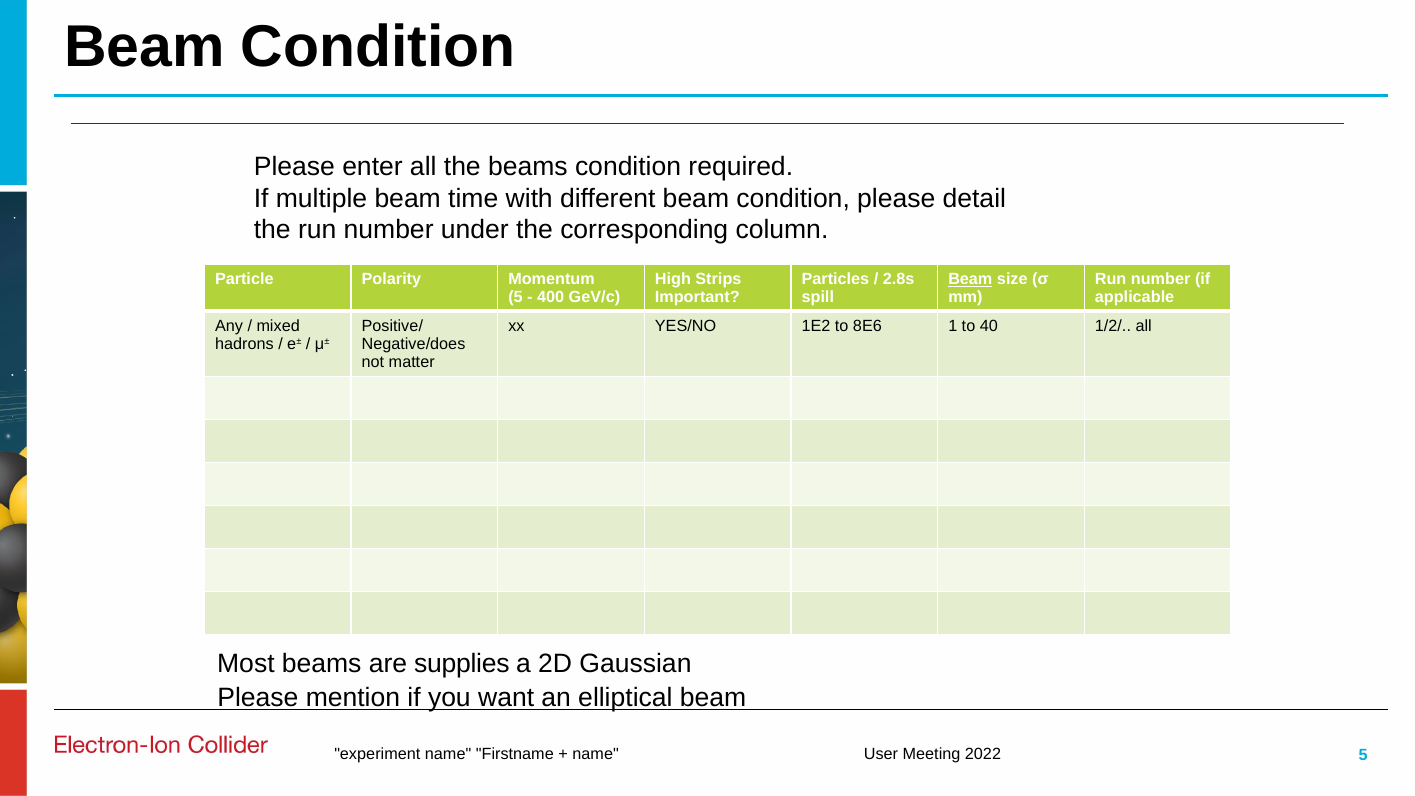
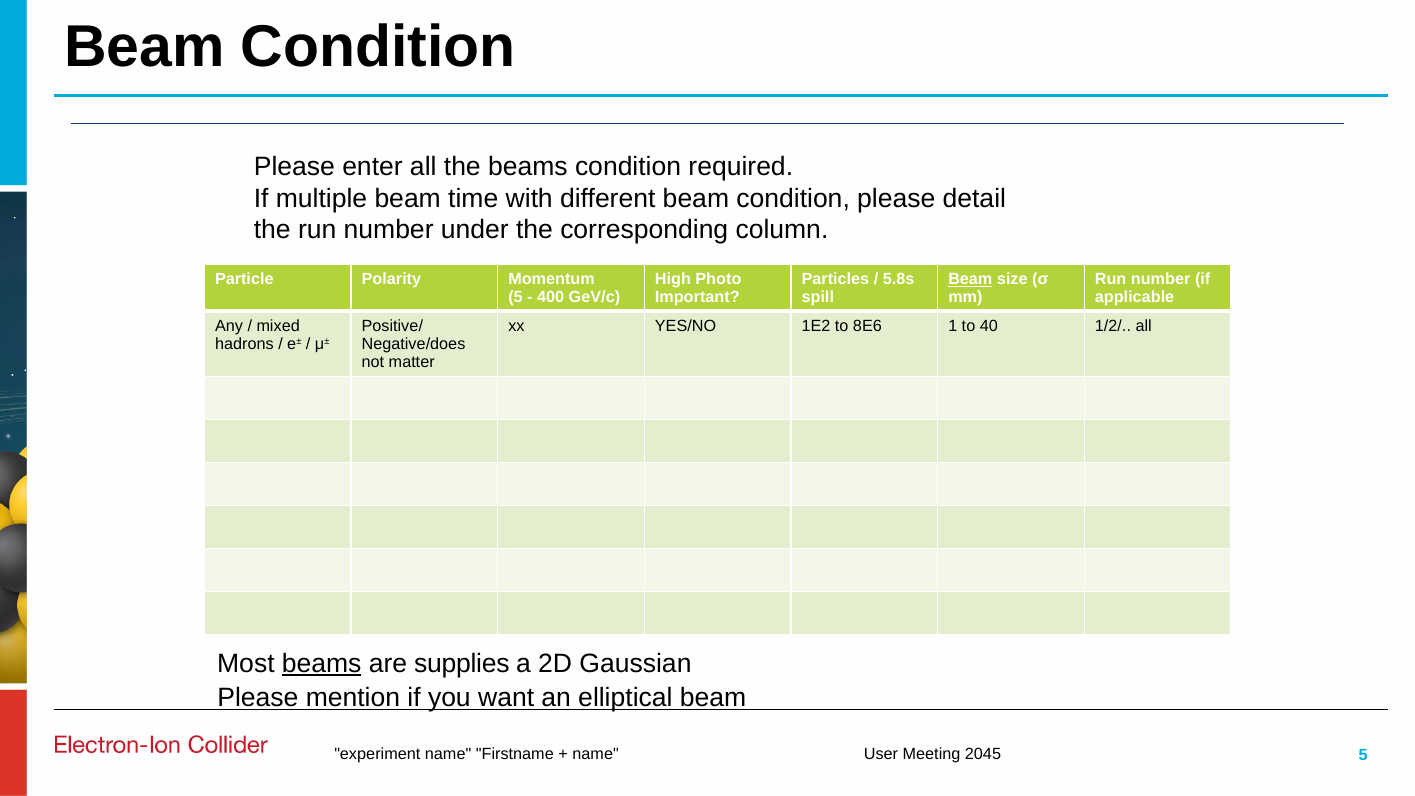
Strips: Strips -> Photo
2.8s: 2.8s -> 5.8s
beams at (322, 663) underline: none -> present
2022: 2022 -> 2045
